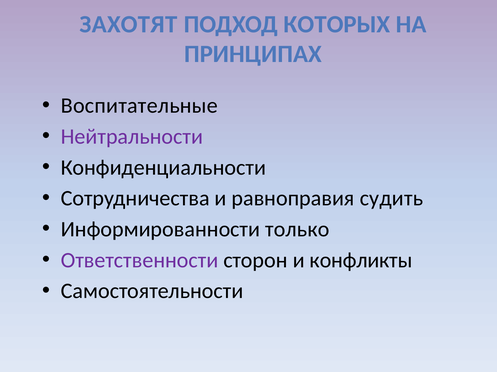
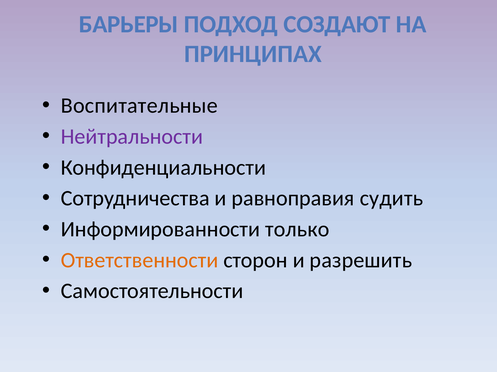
ЗАХОТЯТ: ЗАХОТЯТ -> БАРЬЕРЫ
КОТОРЫХ: КОТОРЫХ -> СОЗДАЮТ
Ответственности colour: purple -> orange
конфликты: конфликты -> разрешить
